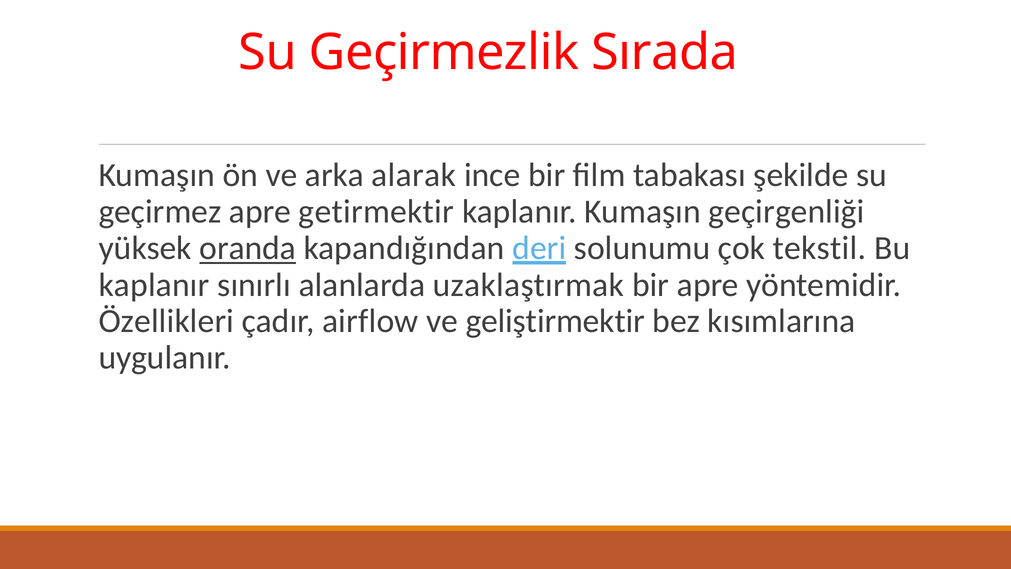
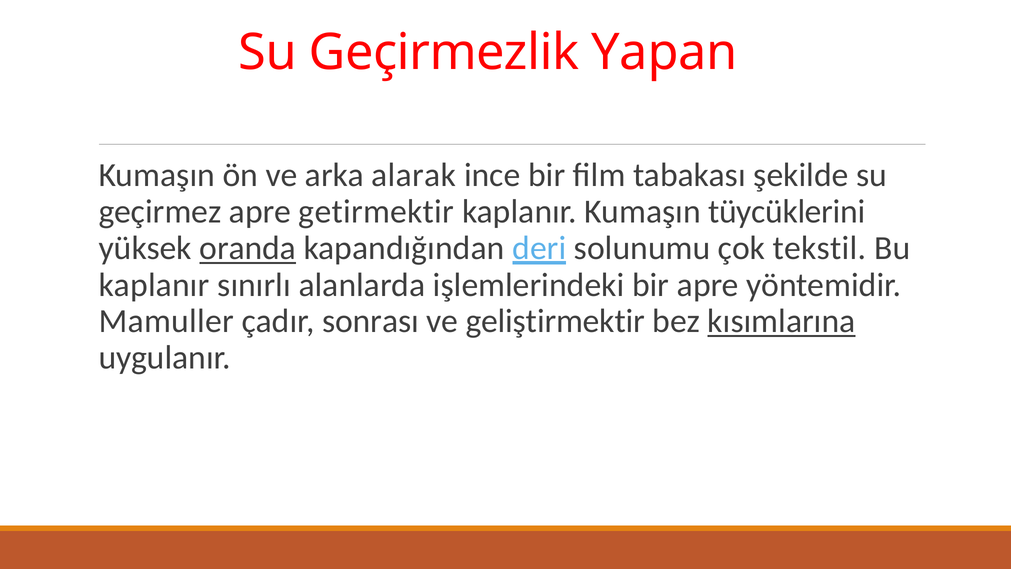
Sırada: Sırada -> Yapan
geçirgenliği: geçirgenliği -> tüycüklerini
uzaklaştırmak: uzaklaştırmak -> işlemlerindeki
Özellikleri: Özellikleri -> Mamuller
airflow: airflow -> sonrası
kısımlarına underline: none -> present
